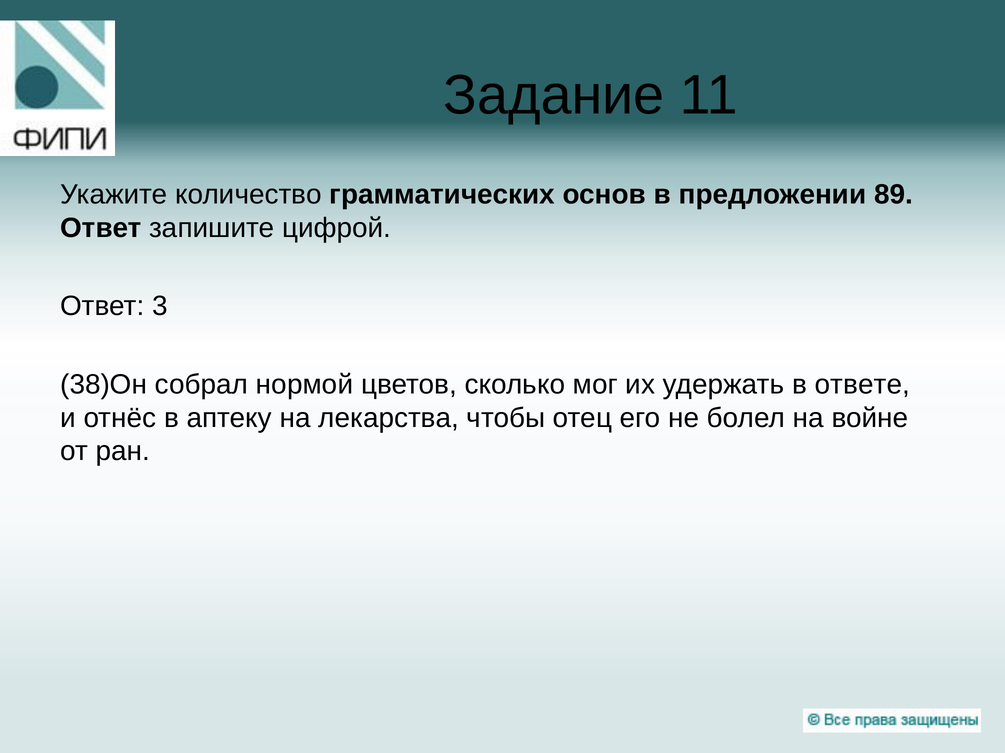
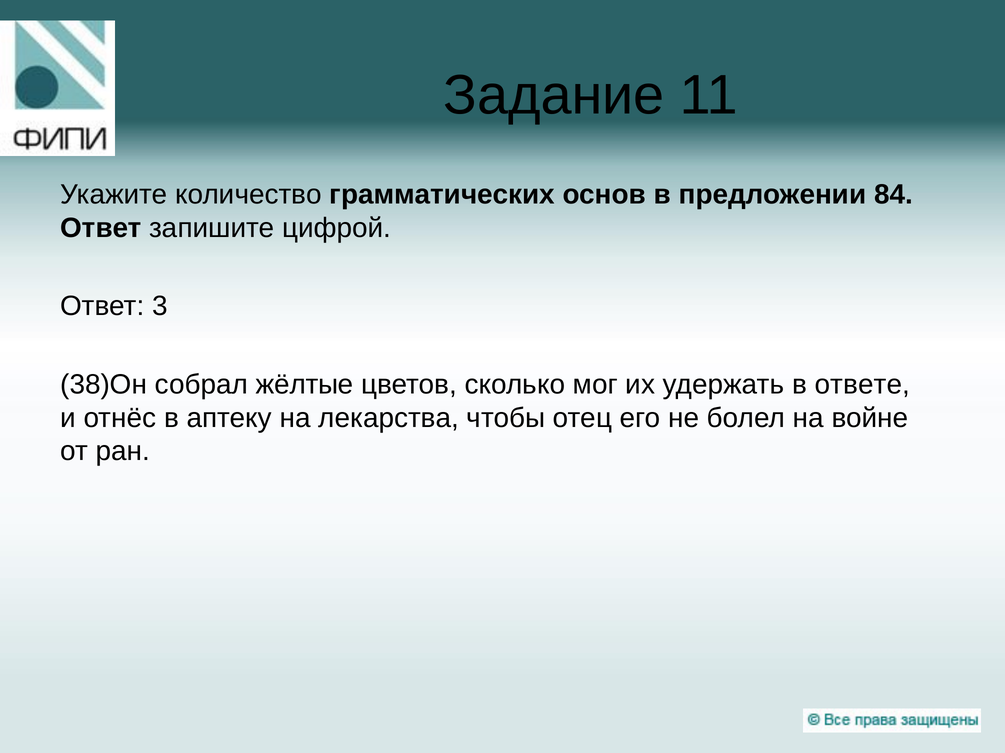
89: 89 -> 84
нормой: нормой -> жёлтые
